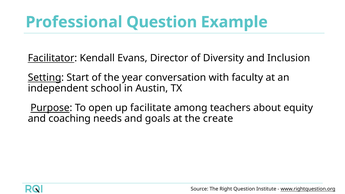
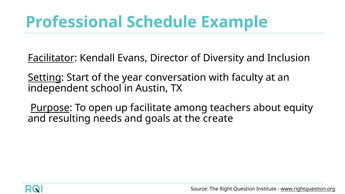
Professional Question: Question -> Schedule
coaching: coaching -> resulting
